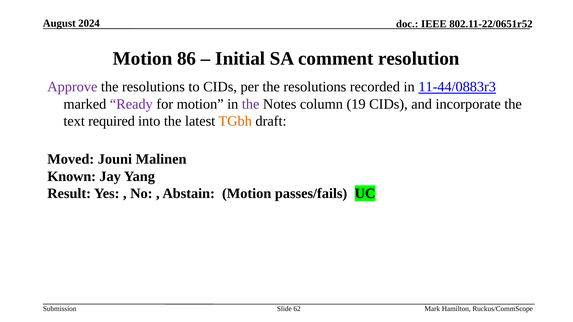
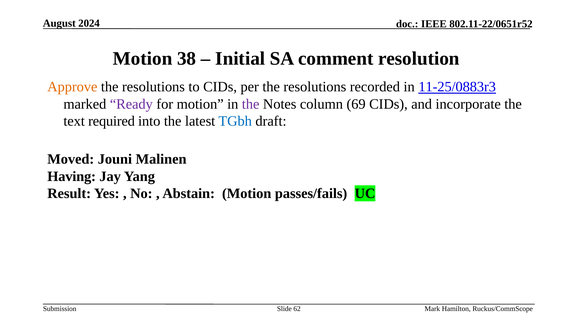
86: 86 -> 38
Approve colour: purple -> orange
11-44/0883r3: 11-44/0883r3 -> 11-25/0883r3
19: 19 -> 69
TGbh colour: orange -> blue
Known: Known -> Having
